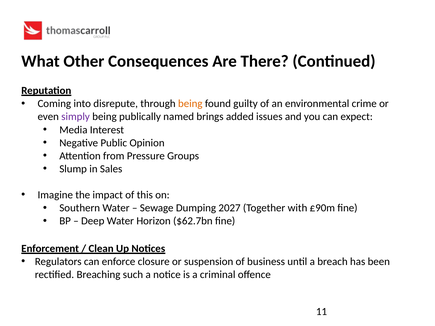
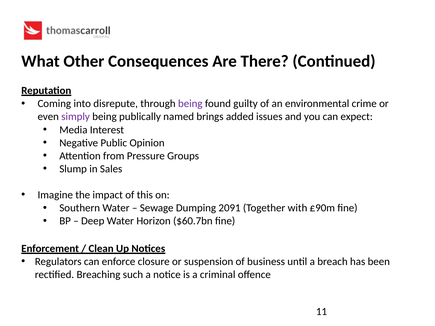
being at (190, 104) colour: orange -> purple
2027: 2027 -> 2091
$62.7bn: $62.7bn -> $60.7bn
